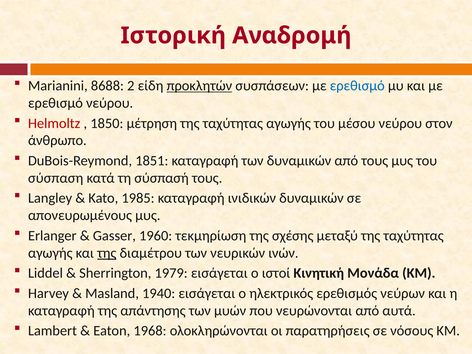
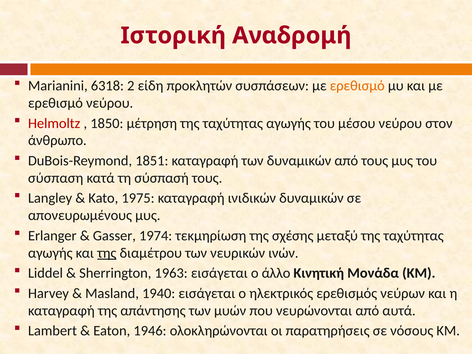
8688: 8688 -> 6318
προκλητών underline: present -> none
ερεθισμό at (357, 86) colour: blue -> orange
1985: 1985 -> 1975
1960: 1960 -> 1974
1979: 1979 -> 1963
ιστοί: ιστοί -> άλλο
1968: 1968 -> 1946
